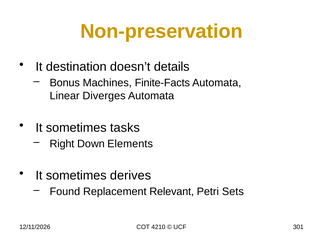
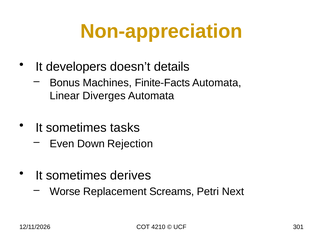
Non-preservation: Non-preservation -> Non-appreciation
destination: destination -> developers
Right: Right -> Even
Elements: Elements -> Rejection
Found: Found -> Worse
Relevant: Relevant -> Screams
Sets: Sets -> Next
